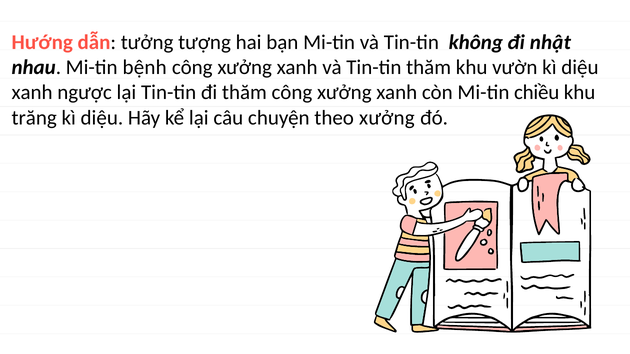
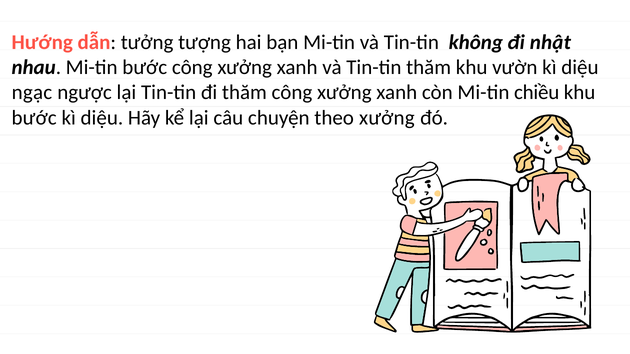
Mi-tin bệnh: bệnh -> bước
xanh at (32, 93): xanh -> ngạc
trăng at (34, 118): trăng -> bước
